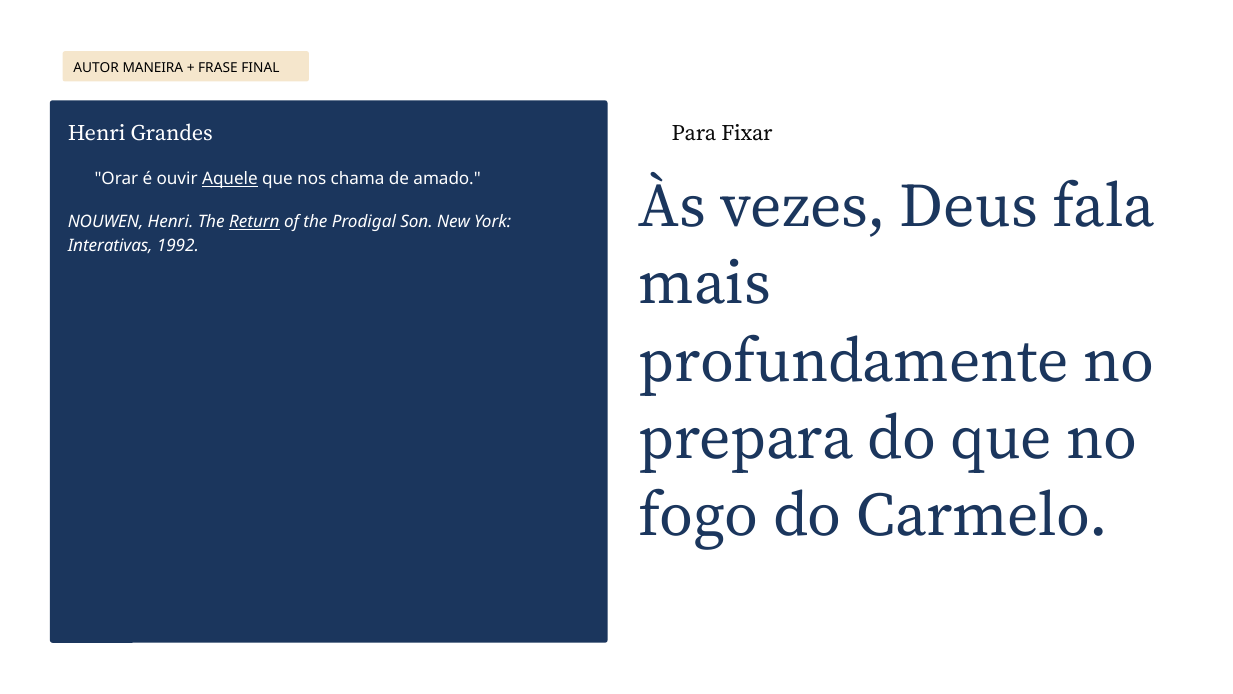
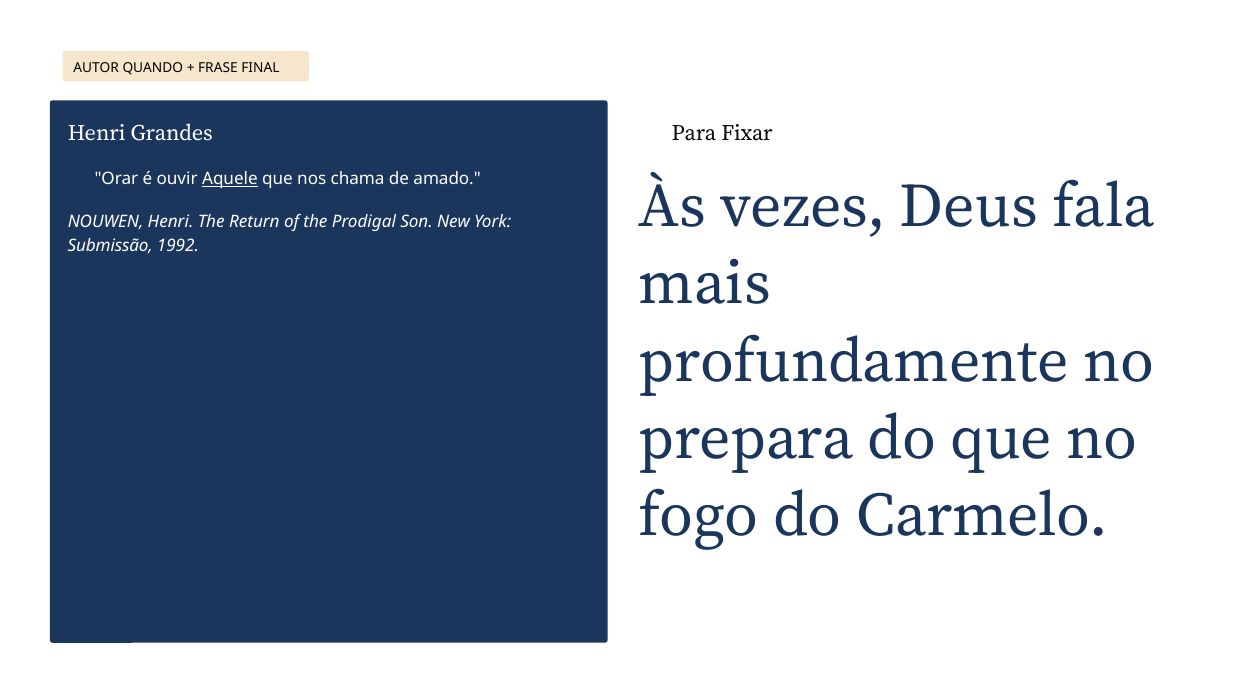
MANEIRA: MANEIRA -> QUANDO
Return underline: present -> none
Interativas: Interativas -> Submissão
